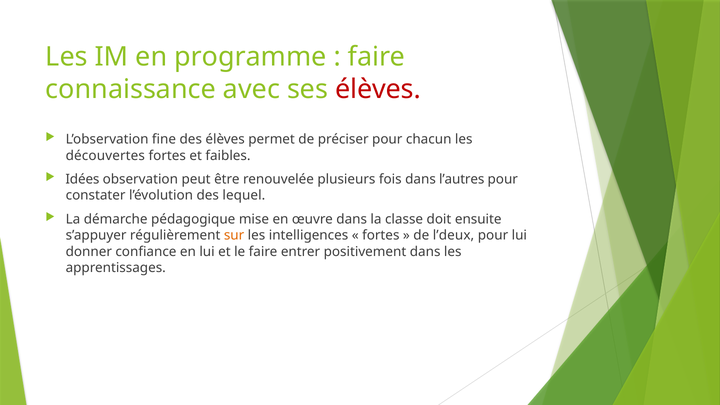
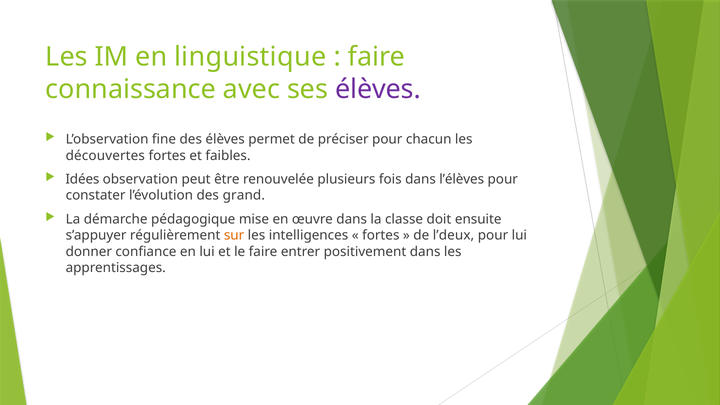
programme: programme -> linguistique
élèves at (378, 89) colour: red -> purple
l’autres: l’autres -> l’élèves
lequel: lequel -> grand
